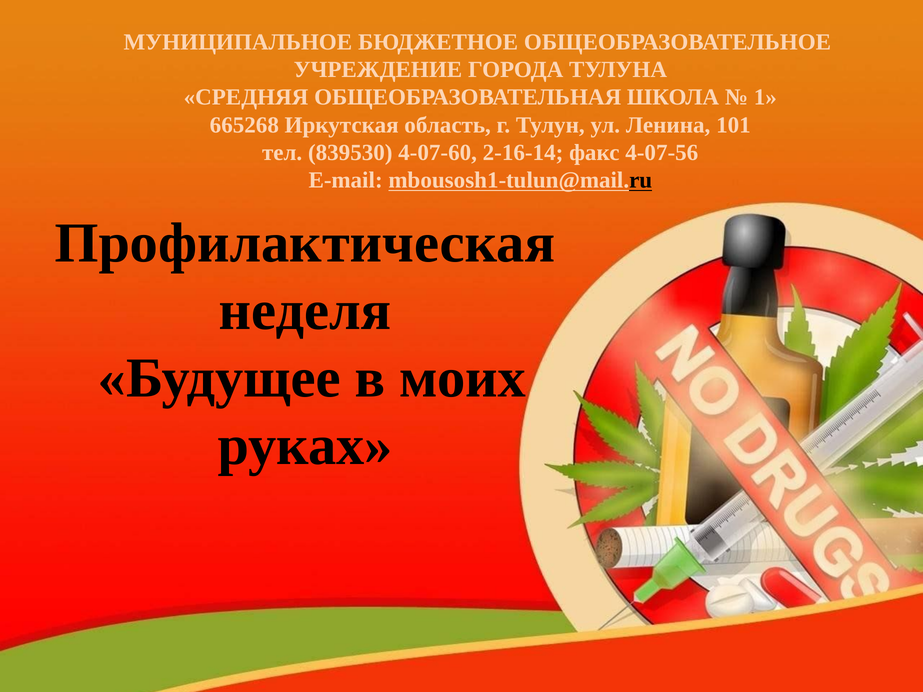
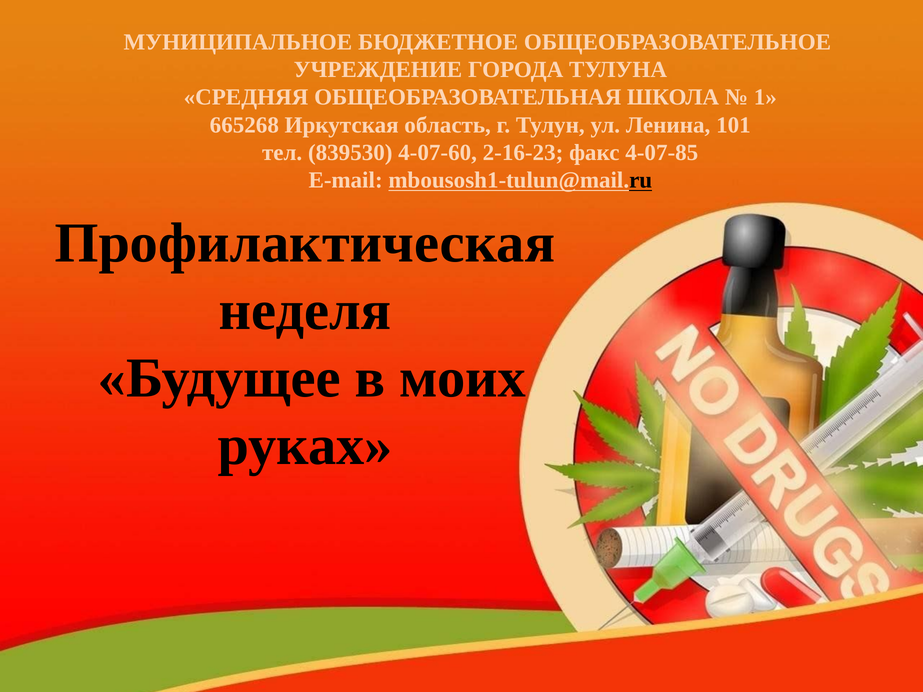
2-16-14: 2-16-14 -> 2-16-23
4-07-56: 4-07-56 -> 4-07-85
